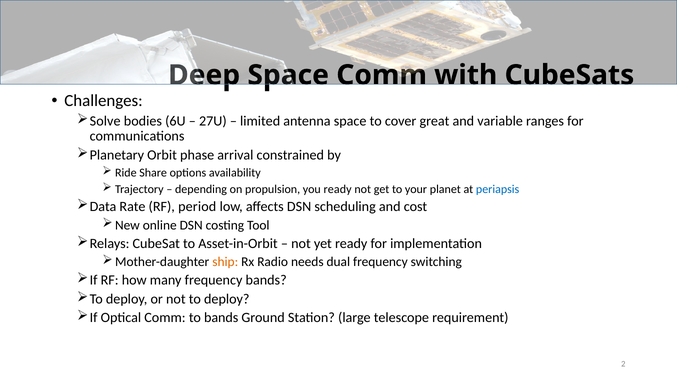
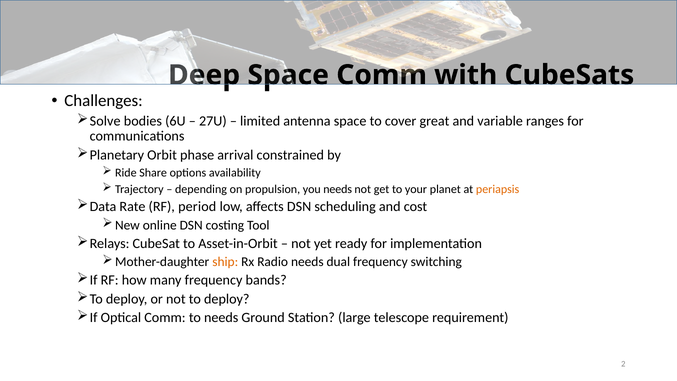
you ready: ready -> needs
periapsis colour: blue -> orange
to bands: bands -> needs
